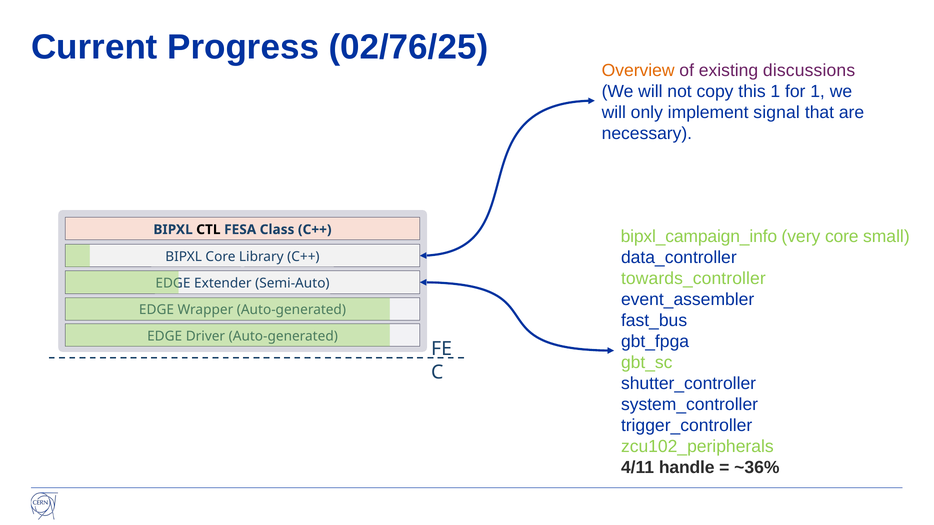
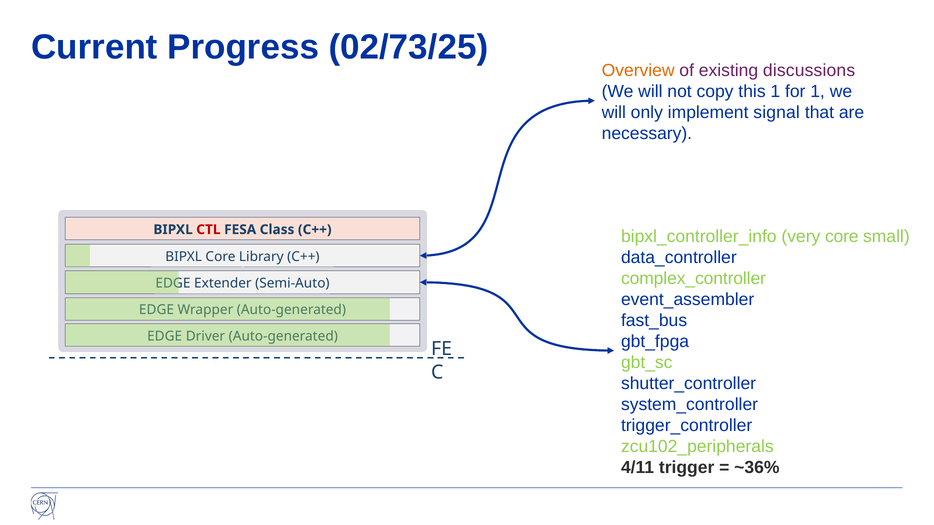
02/76/25: 02/76/25 -> 02/73/25
CTL colour: black -> red
bipxl_campaign_info: bipxl_campaign_info -> bipxl_controller_info
towards_controller: towards_controller -> complex_controller
handle: handle -> trigger
